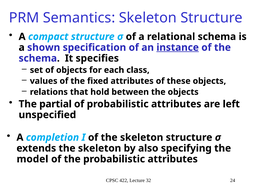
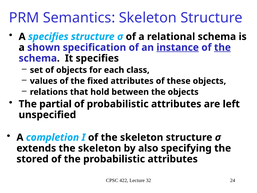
A compact: compact -> specifies
the at (222, 47) underline: none -> present
model: model -> stored
